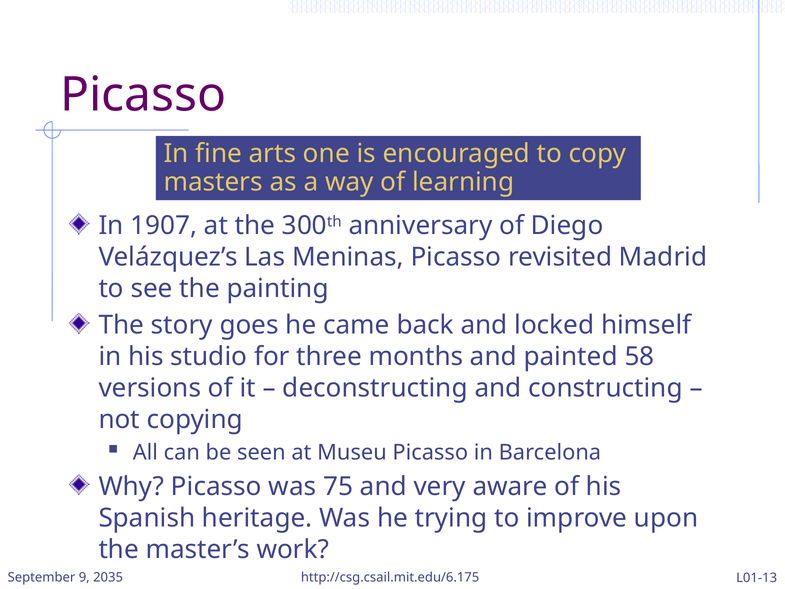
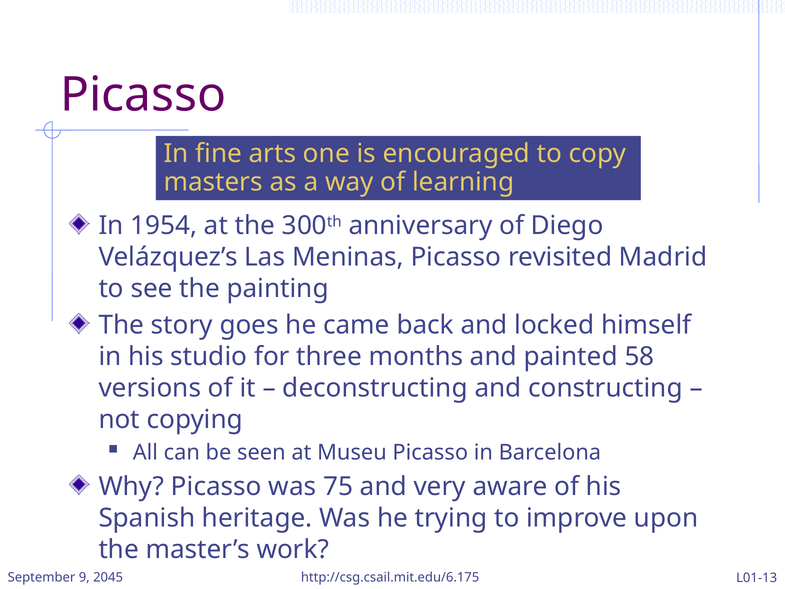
1907: 1907 -> 1954
2035: 2035 -> 2045
